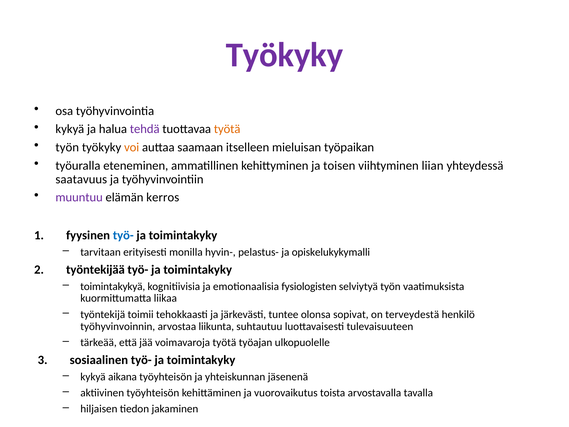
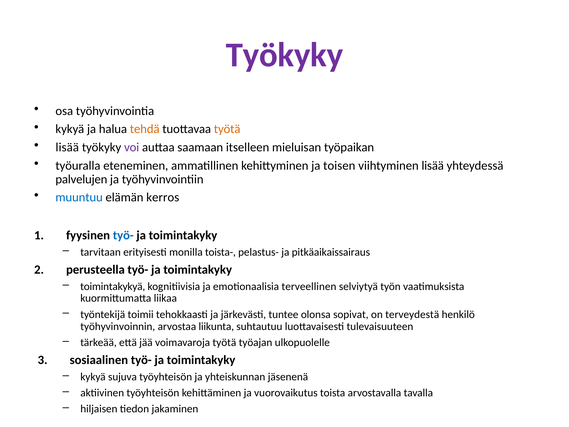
tehdä colour: purple -> orange
työn at (67, 147): työn -> lisää
voi colour: orange -> purple
viihtyminen liian: liian -> lisää
saatavuus: saatavuus -> palvelujen
muuntuu colour: purple -> blue
hyvin-: hyvin- -> toista-
opiskelukykymalli: opiskelukykymalli -> pitkäaikaissairaus
työntekijää: työntekijää -> perusteella
fysiologisten: fysiologisten -> terveellinen
aikana: aikana -> sujuva
